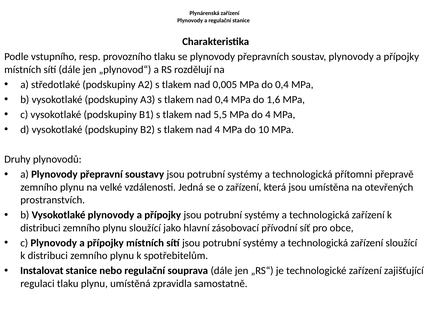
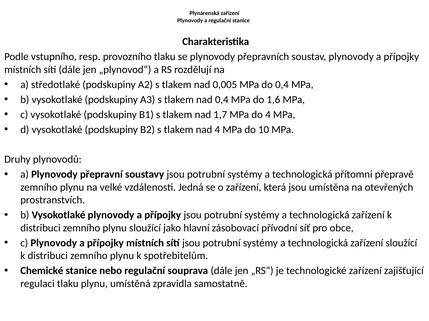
5,5: 5,5 -> 1,7
Instalovat: Instalovat -> Chemické
